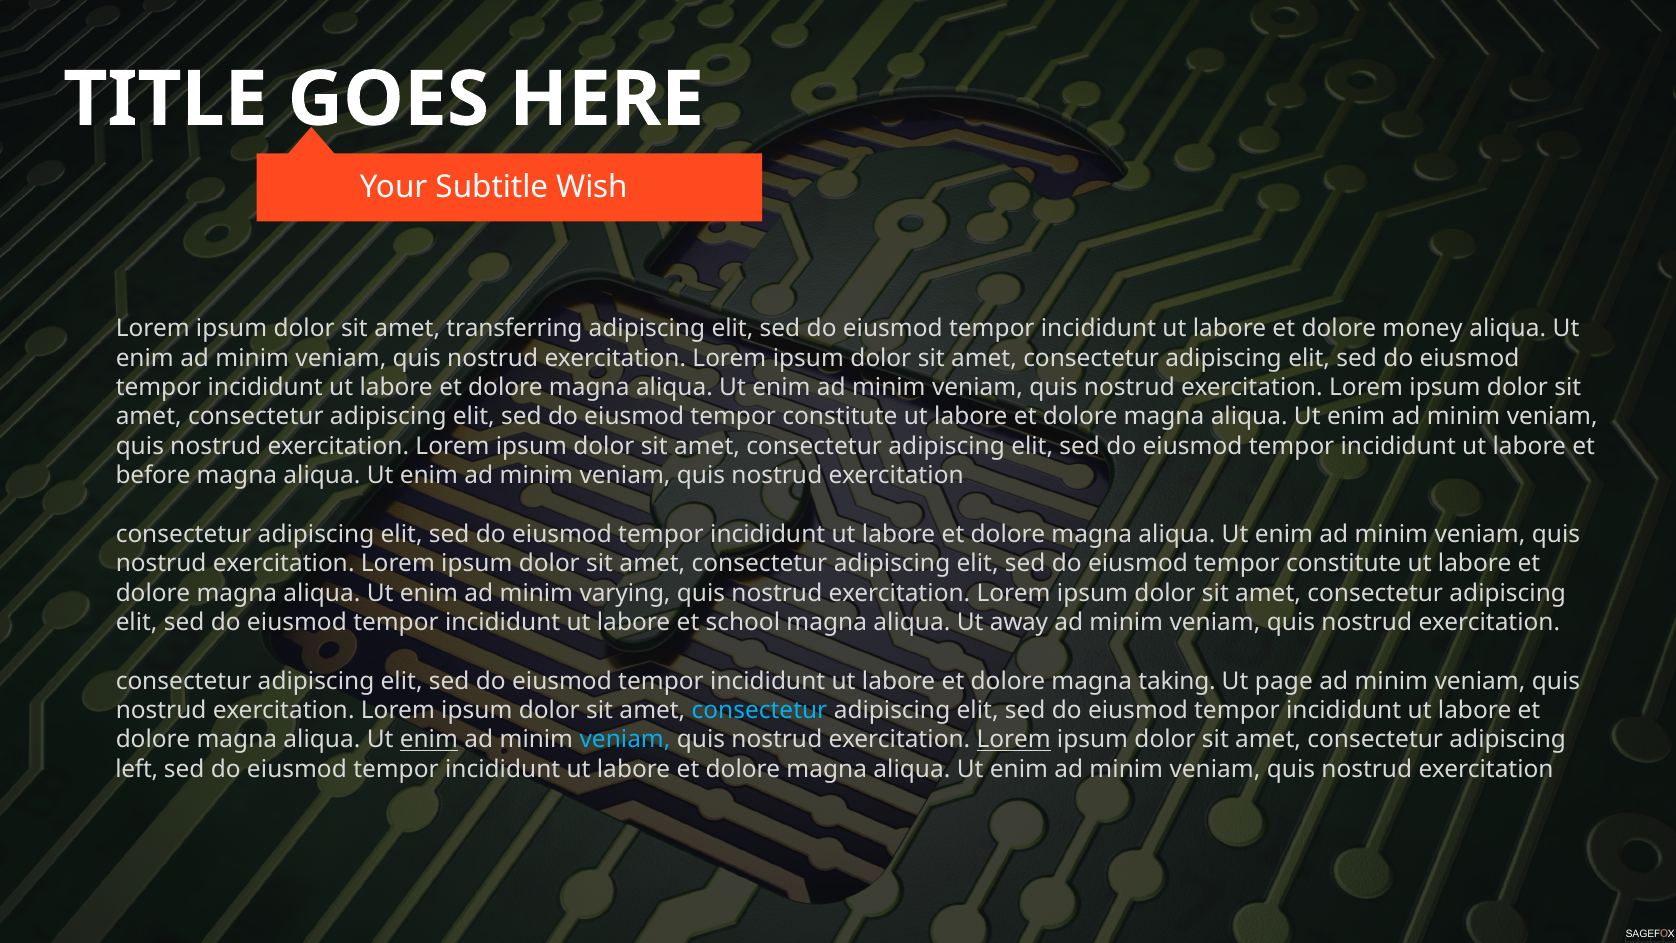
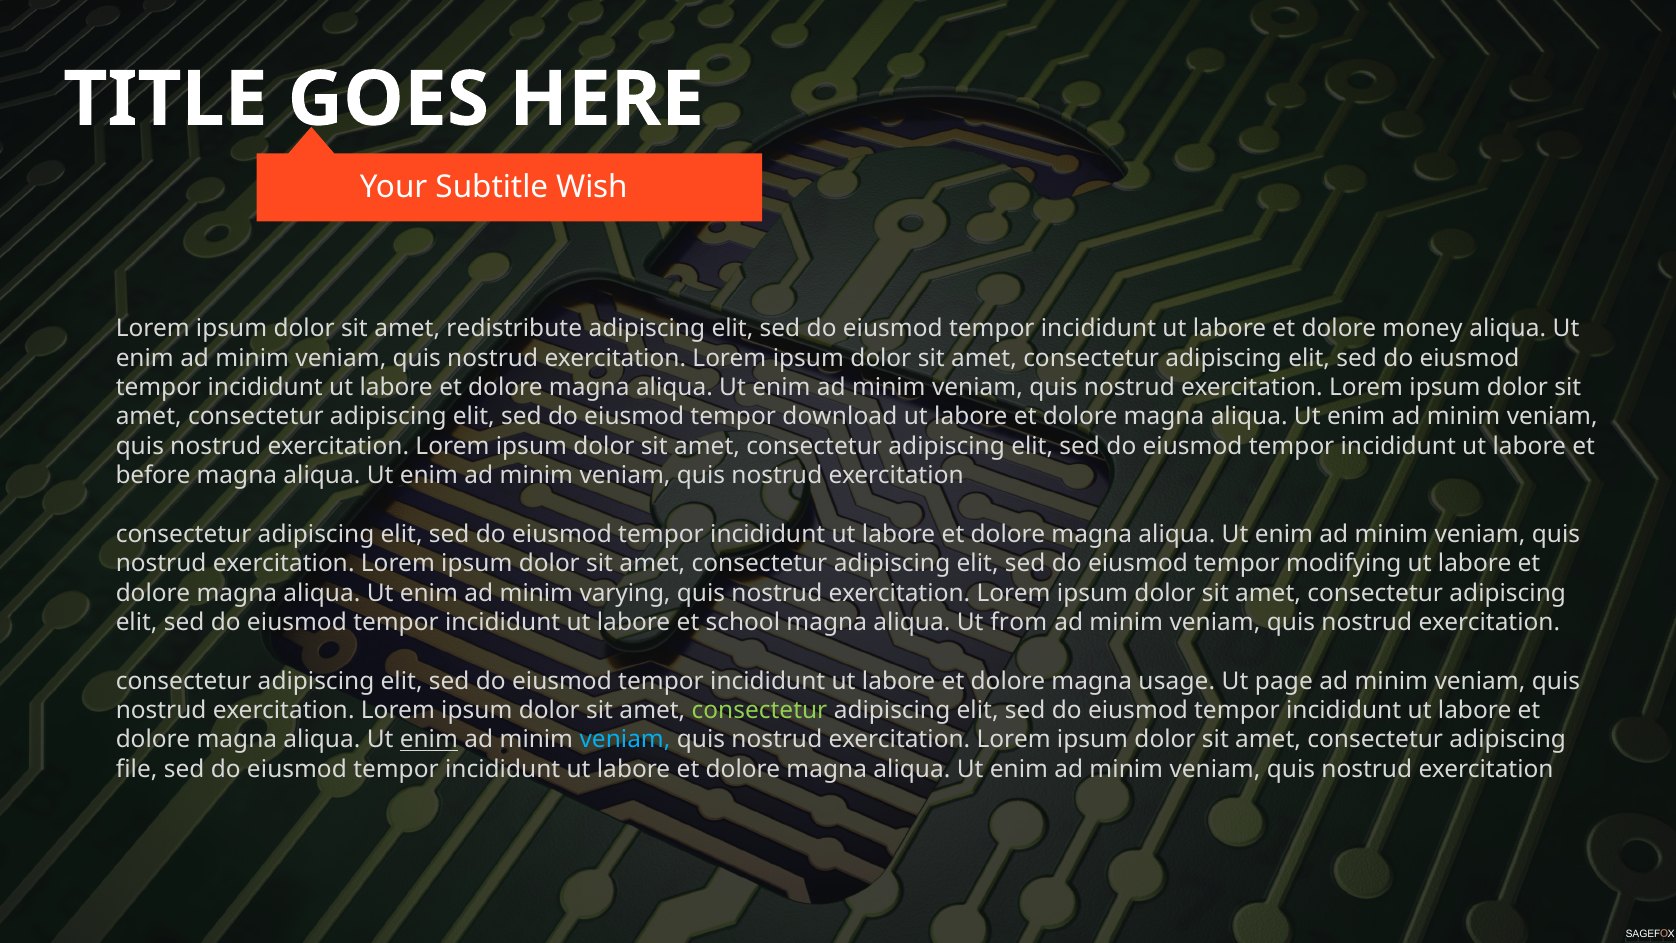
transferring: transferring -> redistribute
constitute at (840, 417): constitute -> download
constitute at (1344, 563): constitute -> modifying
away: away -> from
taking: taking -> usage
consectetur at (759, 710) colour: light blue -> light green
Lorem at (1014, 740) underline: present -> none
left: left -> file
